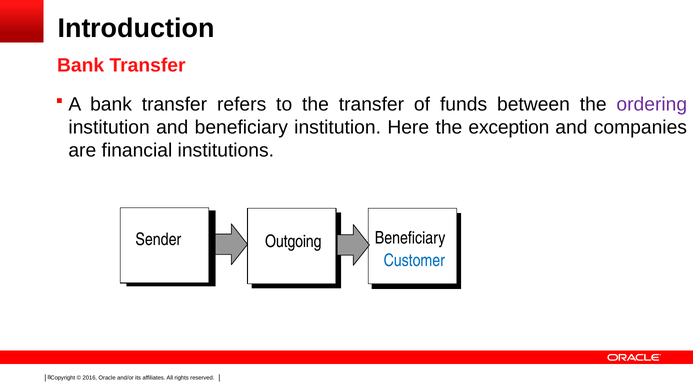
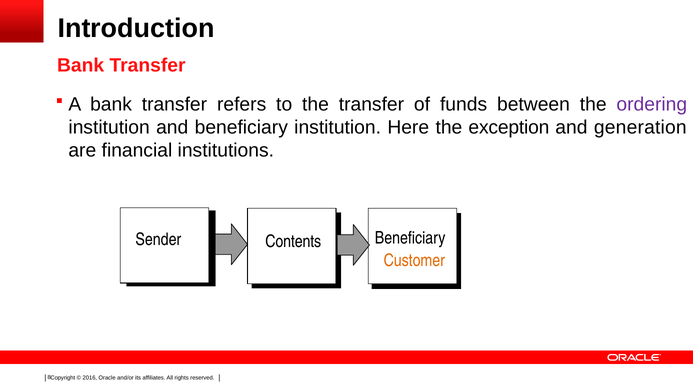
companies: companies -> generation
Outgoing: Outgoing -> Contents
Customer colour: blue -> orange
